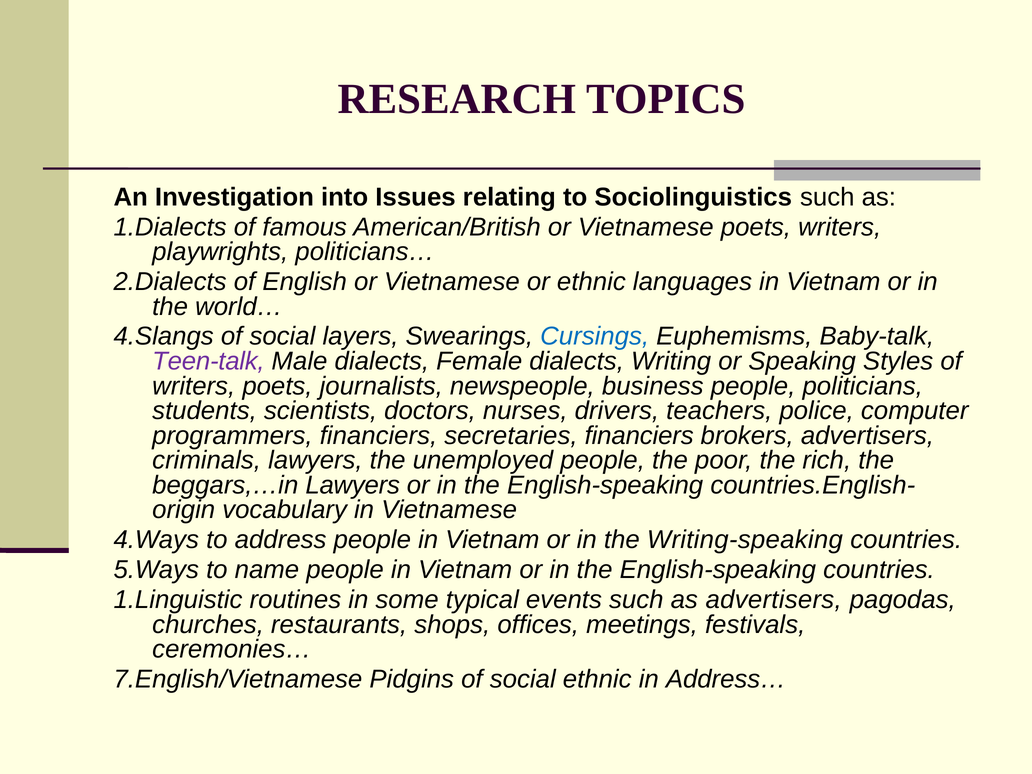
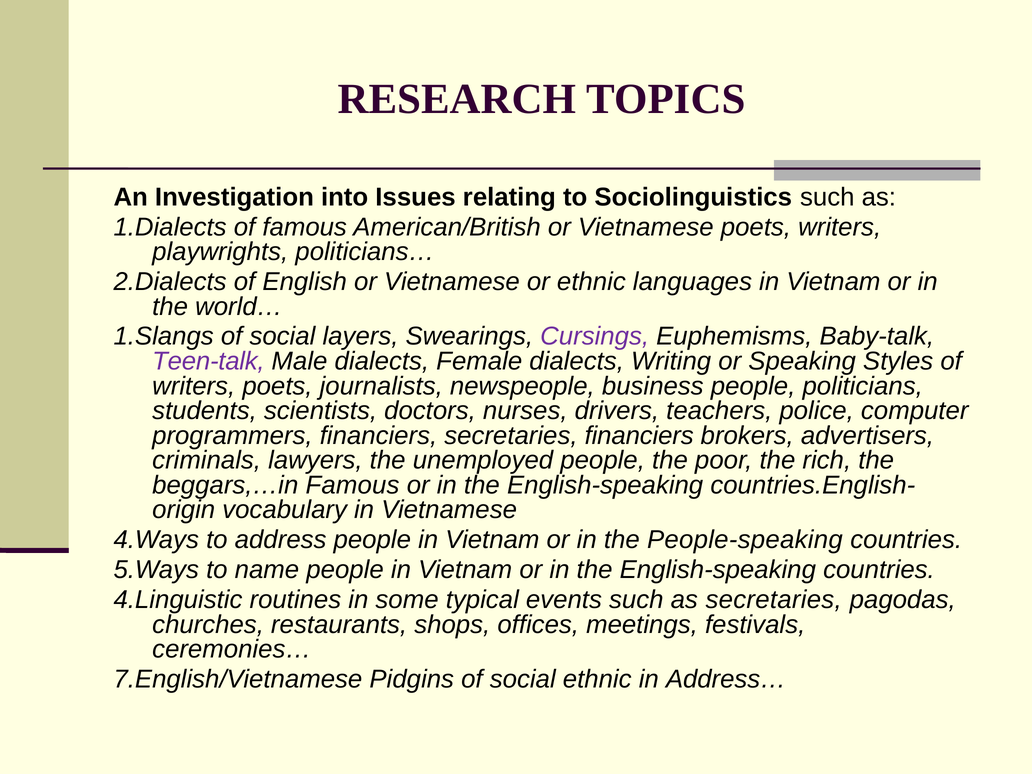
4.Slangs: 4.Slangs -> 1.Slangs
Cursings colour: blue -> purple
beggars,…in Lawyers: Lawyers -> Famous
Writing-speaking: Writing-speaking -> People-speaking
1.Linguistic: 1.Linguistic -> 4.Linguistic
as advertisers: advertisers -> secretaries
